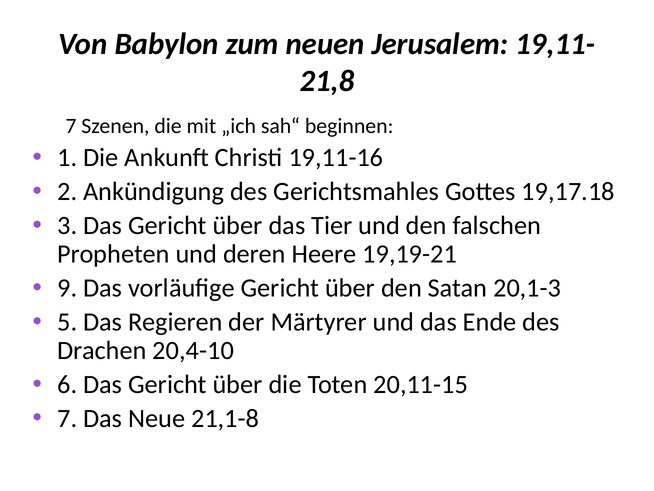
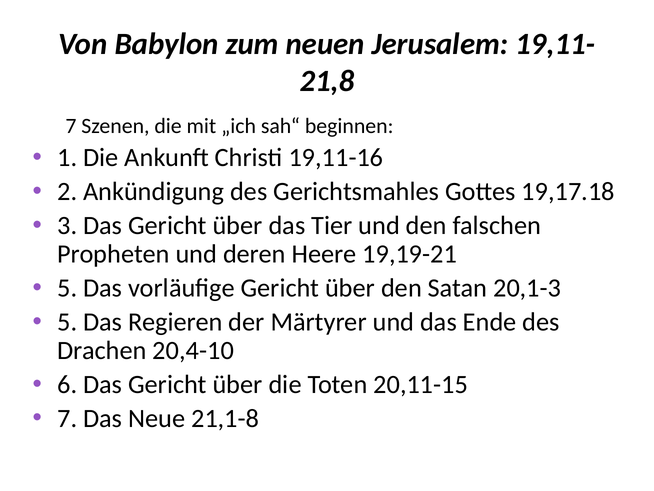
9 at (67, 288): 9 -> 5
